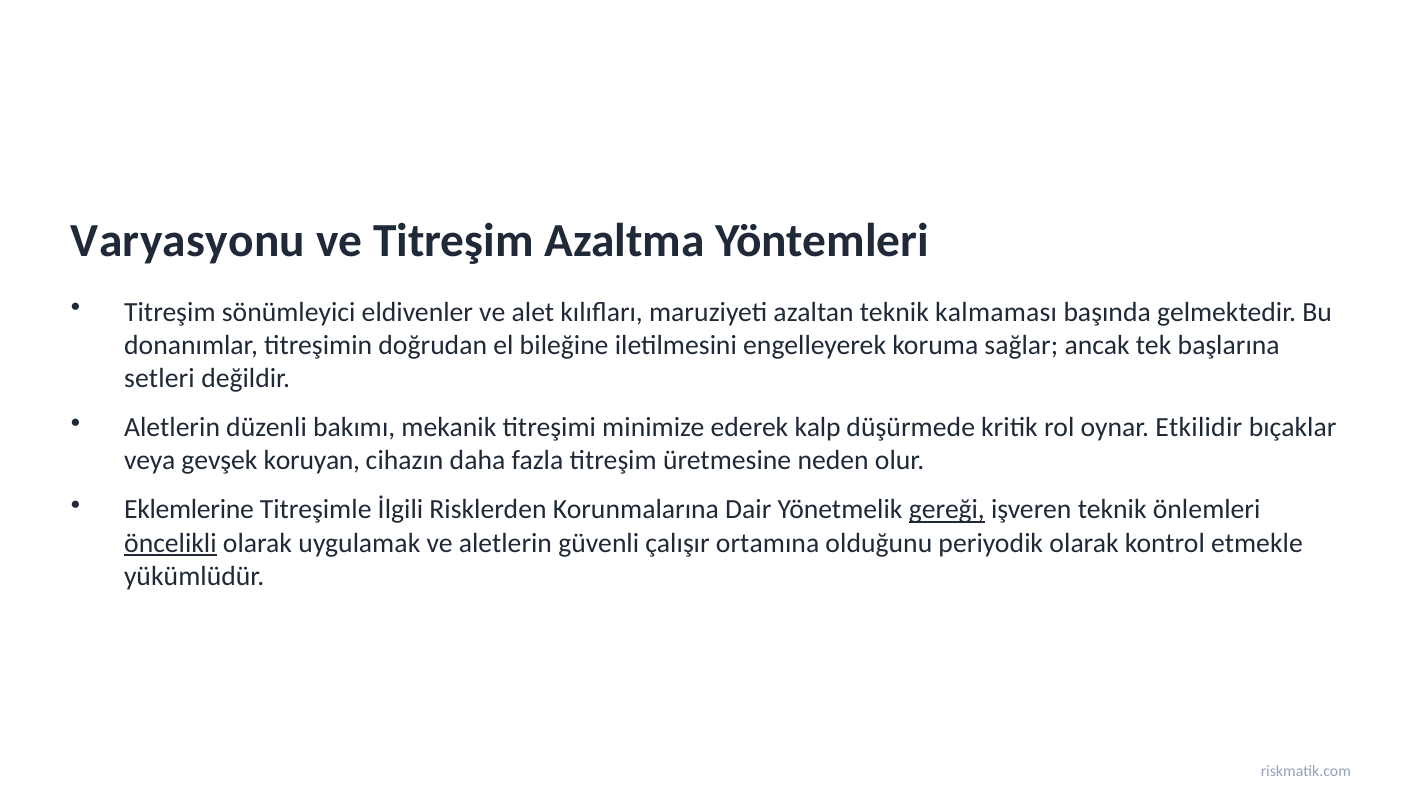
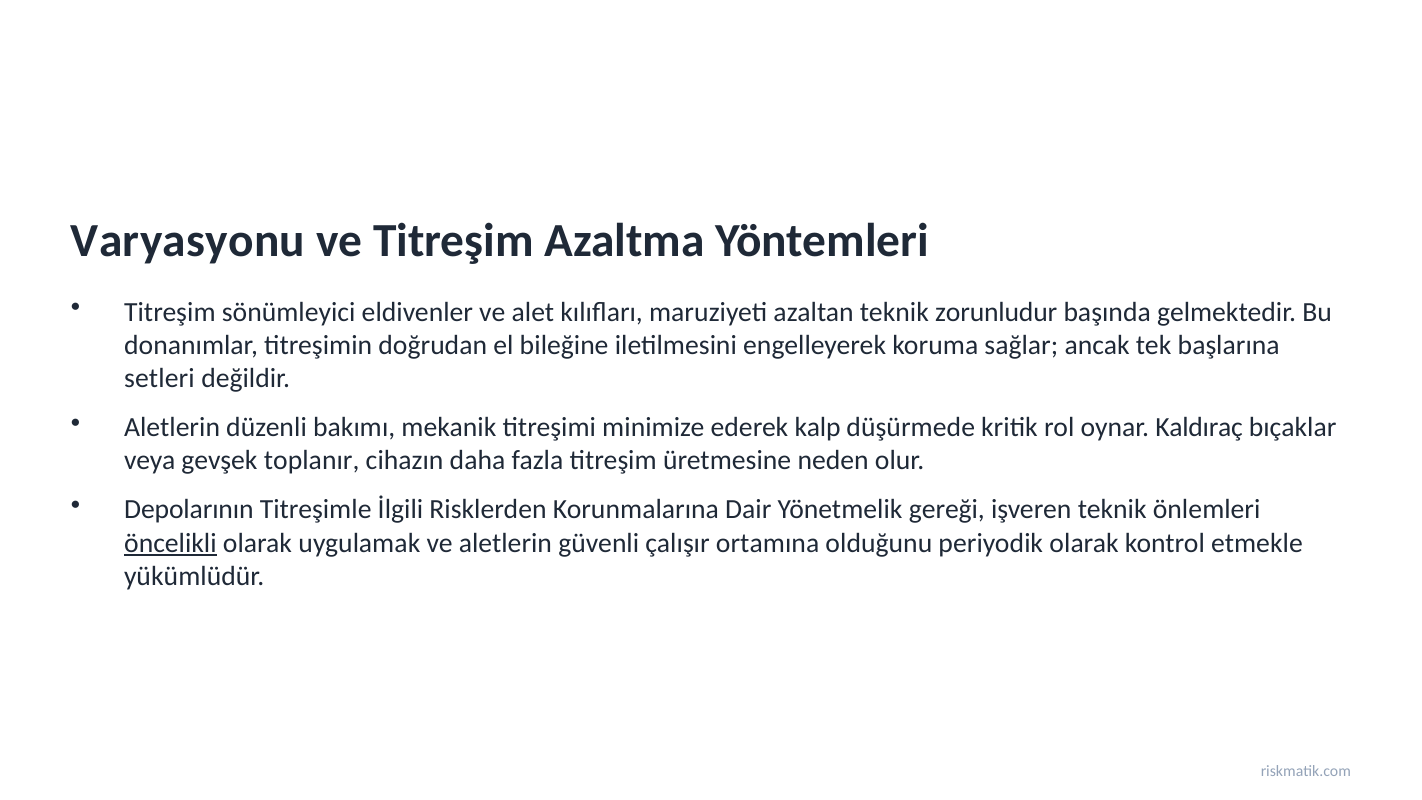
kalmaması: kalmaması -> zorunludur
Etkilidir: Etkilidir -> Kaldıraç
koruyan: koruyan -> toplanır
Eklemlerine: Eklemlerine -> Depolarının
gereği underline: present -> none
